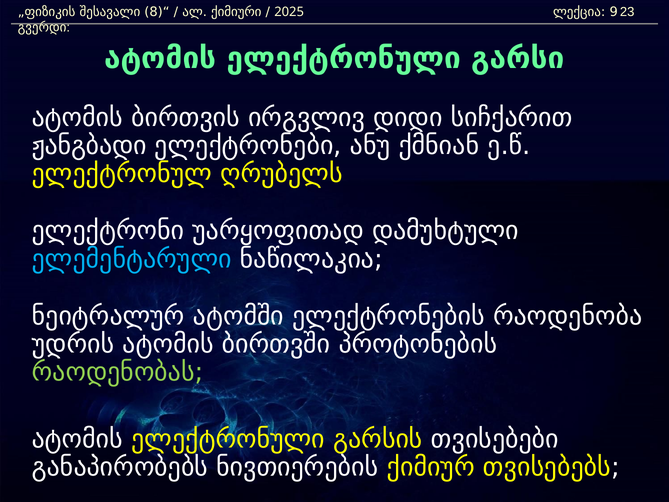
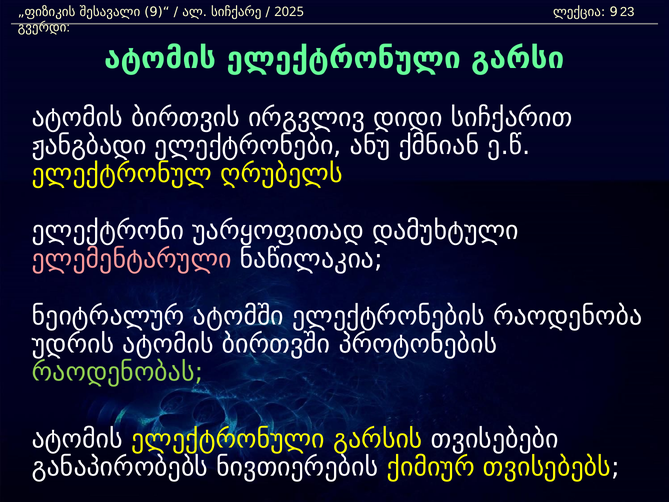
8)“: 8)“ -> 9)“
ქიმიური: ქიმიური -> სიჩქარე
ელემენტარული colour: light blue -> pink
